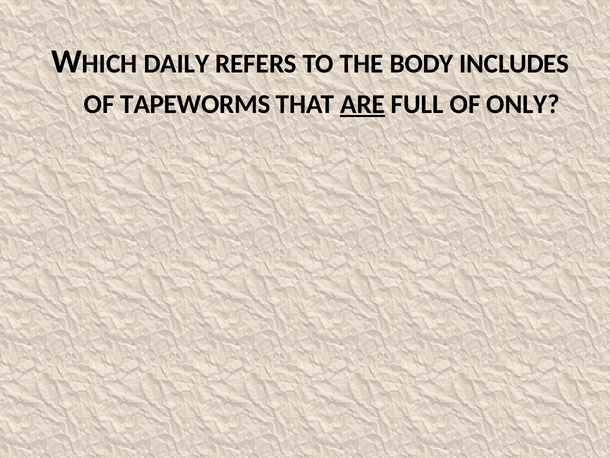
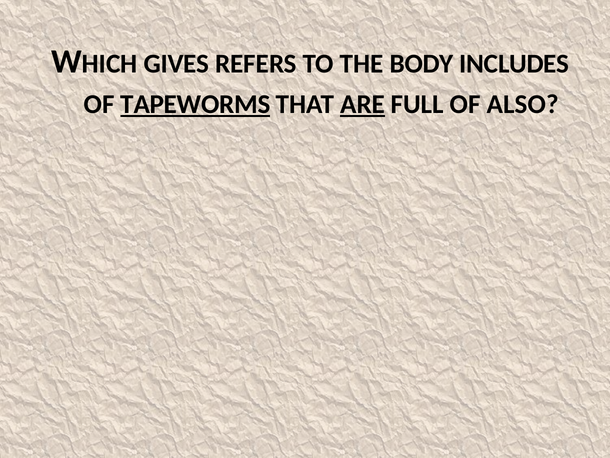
DAILY: DAILY -> GIVES
TAPEWORMS underline: none -> present
ONLY: ONLY -> ALSO
